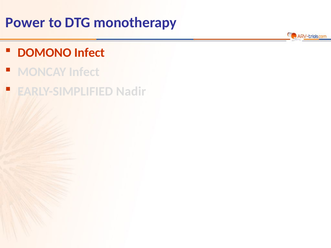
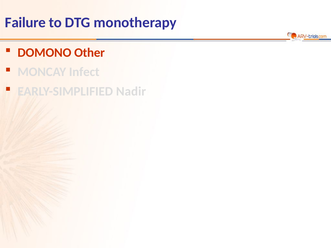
Power: Power -> Failure
DOMONO Infect: Infect -> Other
